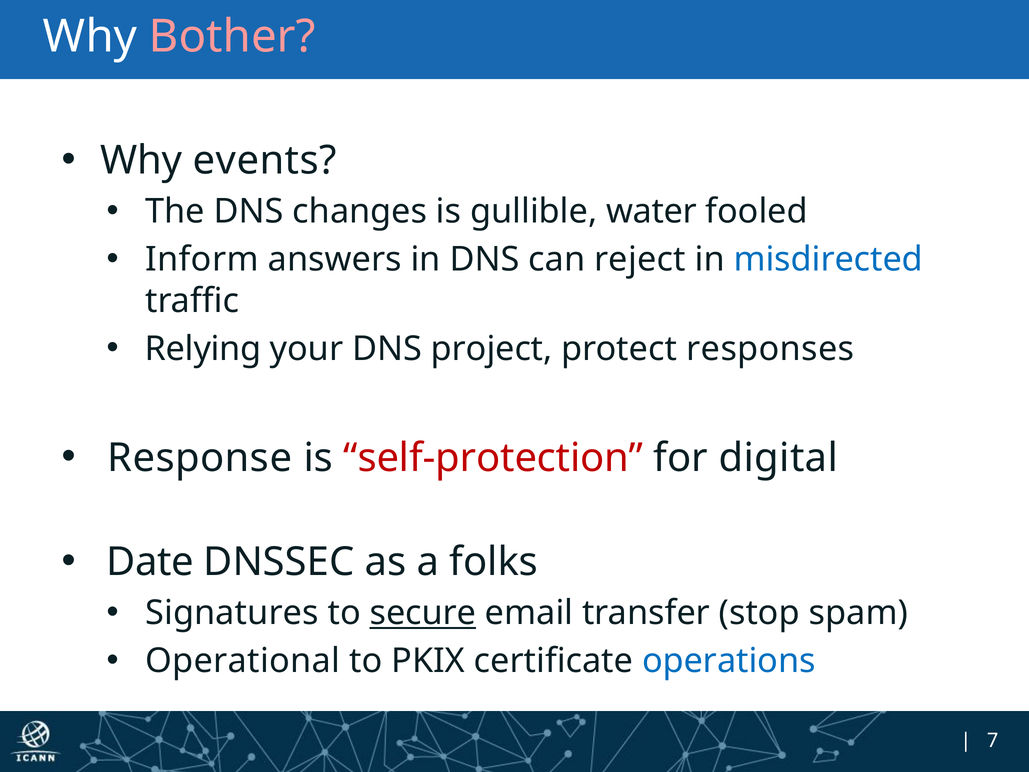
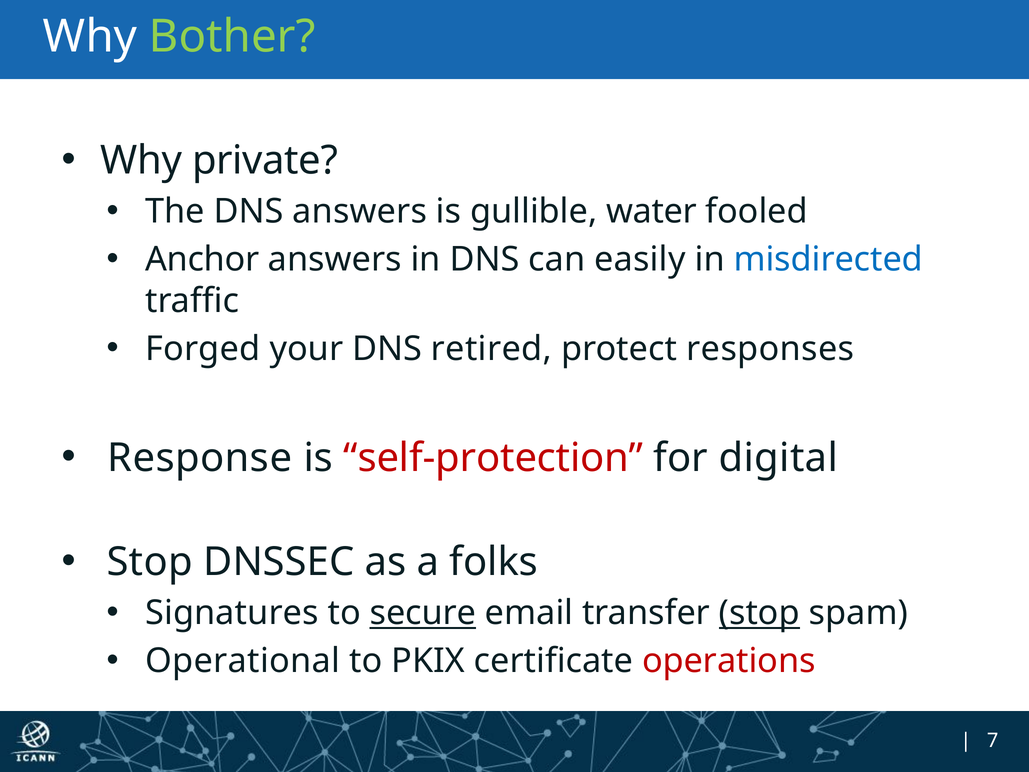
Bother colour: pink -> light green
events: events -> private
DNS changes: changes -> answers
Inform: Inform -> Anchor
reject: reject -> easily
Relying: Relying -> Forged
project: project -> retired
Date at (150, 562): Date -> Stop
stop at (759, 613) underline: none -> present
operations colour: blue -> red
